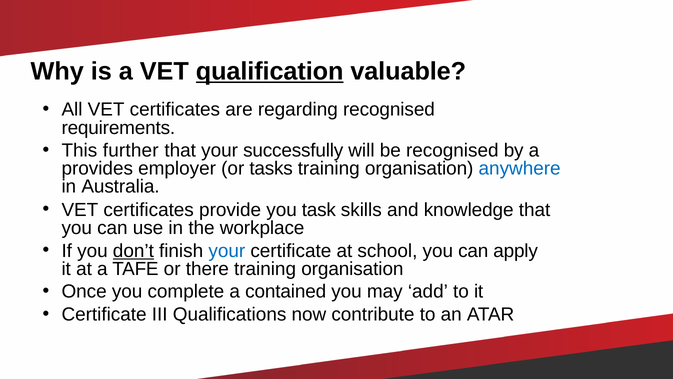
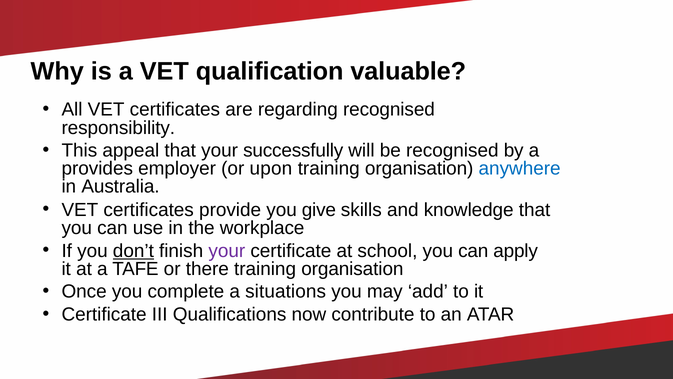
qualification underline: present -> none
requirements: requirements -> responsibility
further: further -> appeal
tasks: tasks -> upon
task: task -> give
your at (227, 250) colour: blue -> purple
contained: contained -> situations
